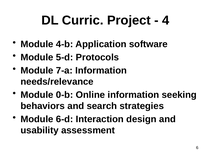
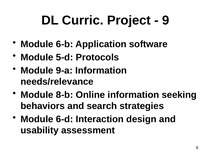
4: 4 -> 9
4-b: 4-b -> 6-b
7-a: 7-a -> 9-a
0-b: 0-b -> 8-b
